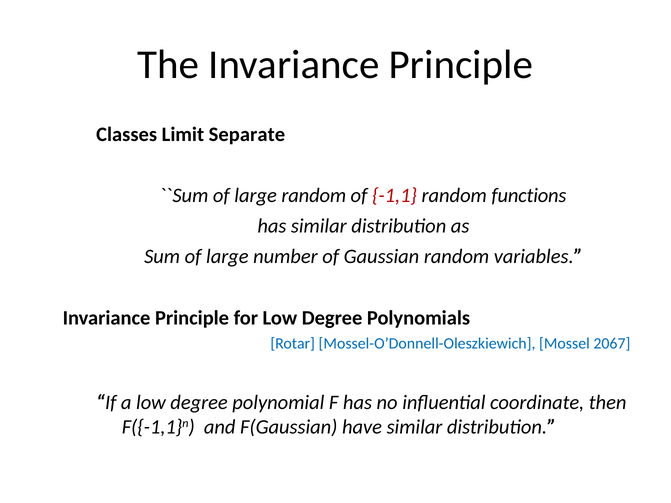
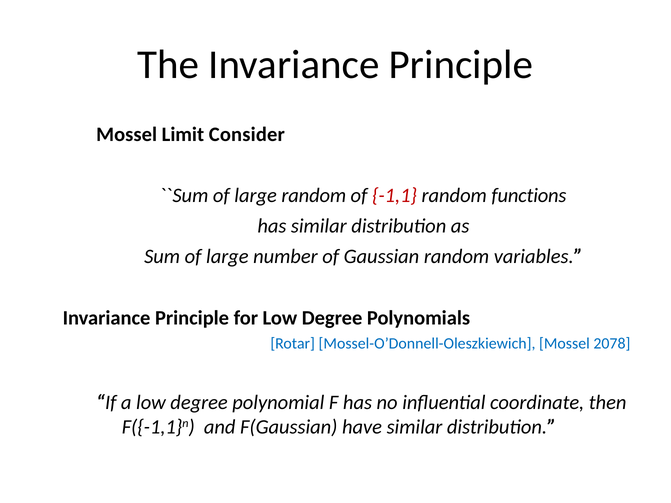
Classes at (127, 135): Classes -> Mossel
Separate: Separate -> Consider
2067: 2067 -> 2078
